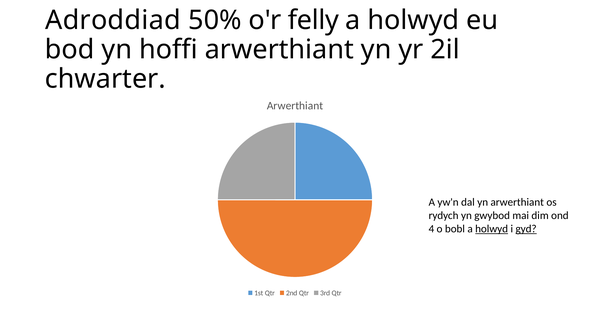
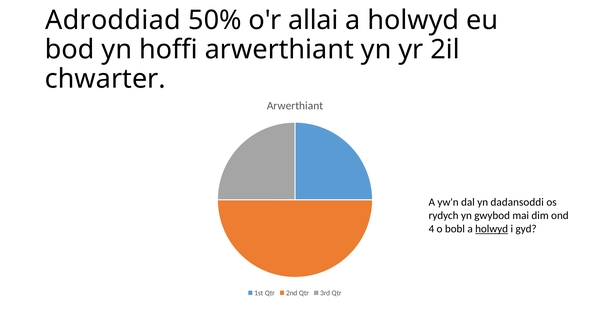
felly: felly -> allai
yn arwerthiant: arwerthiant -> dadansoddi
gyd underline: present -> none
